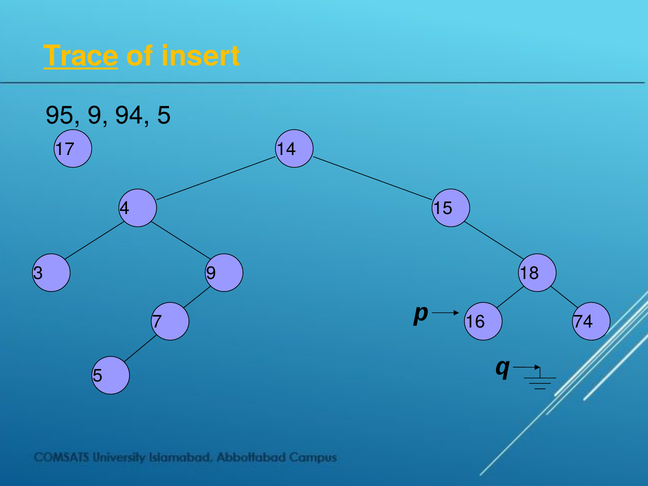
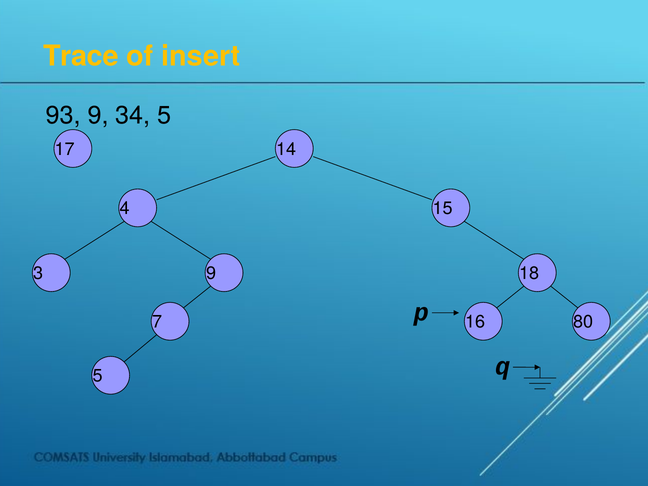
Trace underline: present -> none
95: 95 -> 93
94: 94 -> 34
74: 74 -> 80
